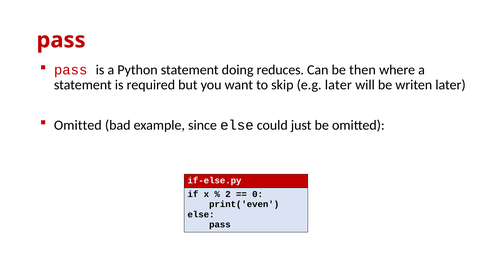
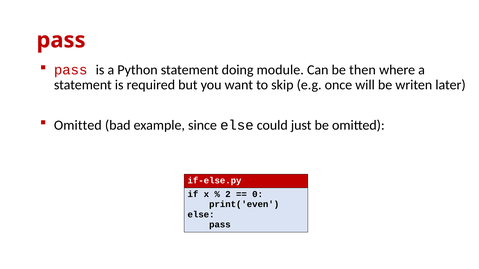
reduces: reduces -> module
e.g later: later -> once
